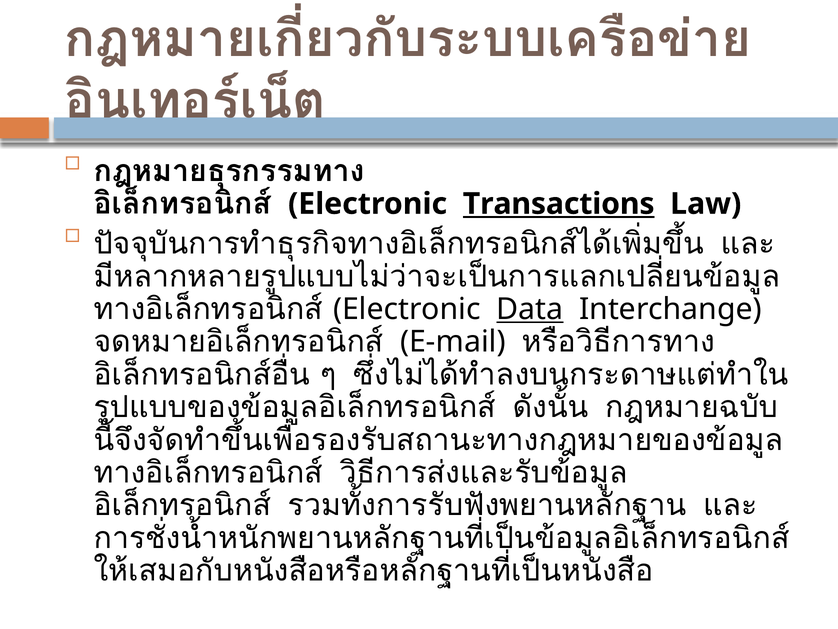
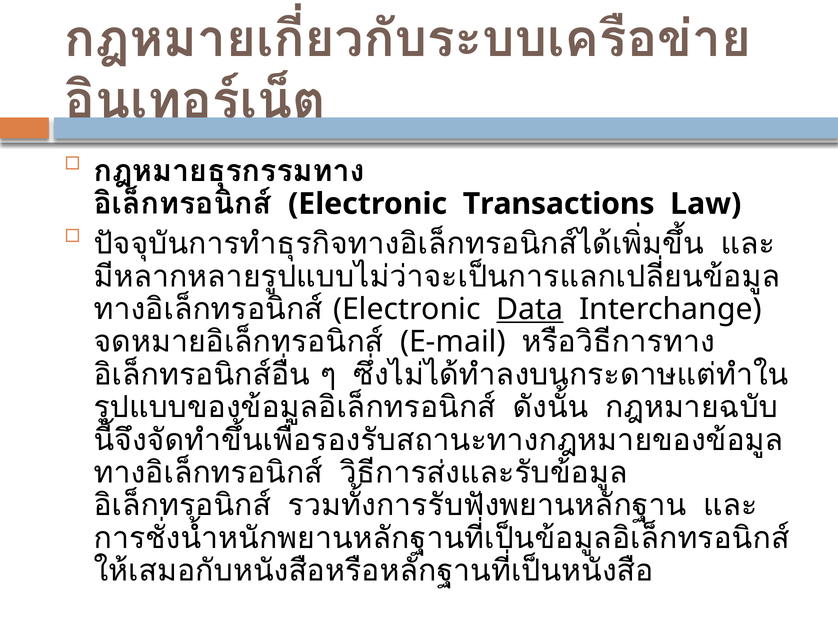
Transactions underline: present -> none
